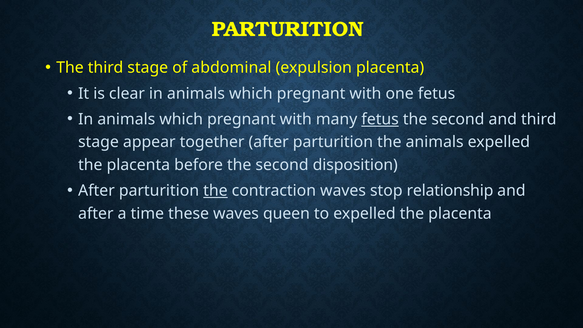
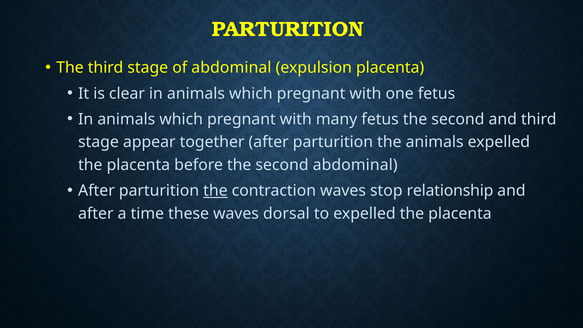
fetus at (380, 119) underline: present -> none
second disposition: disposition -> abdominal
queen: queen -> dorsal
